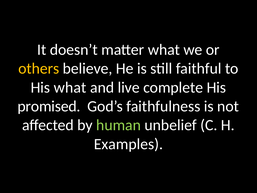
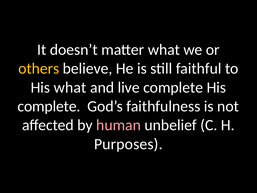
promised at (49, 106): promised -> complete
human colour: light green -> pink
Examples: Examples -> Purposes
